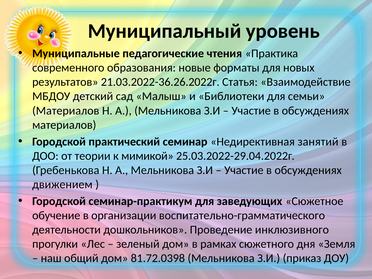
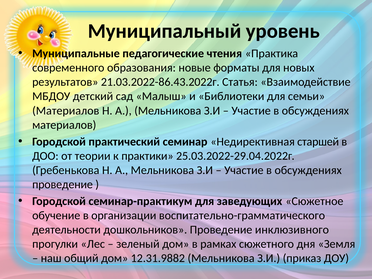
21.03.2022-36.26.2022г: 21.03.2022-36.26.2022г -> 21.03.2022-86.43.2022г
занятий: занятий -> старшей
мимикой: мимикой -> практики
движением at (62, 184): движением -> проведение
81.72.0398: 81.72.0398 -> 12.31.9882
